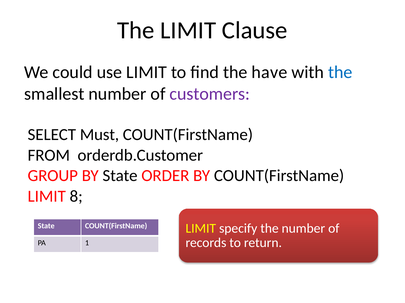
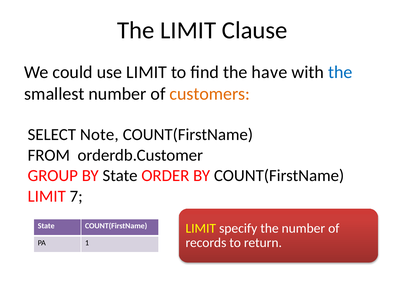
customers colour: purple -> orange
Must: Must -> Note
8: 8 -> 7
